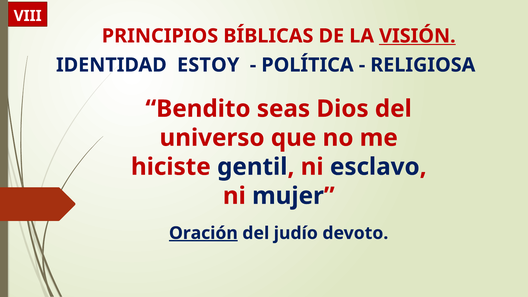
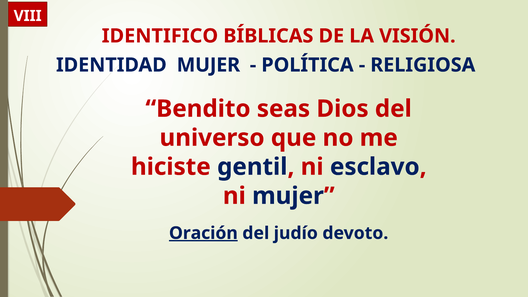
PRINCIPIOS: PRINCIPIOS -> IDENTIFICO
VISIÓN underline: present -> none
IDENTIDAD ESTOY: ESTOY -> MUJER
